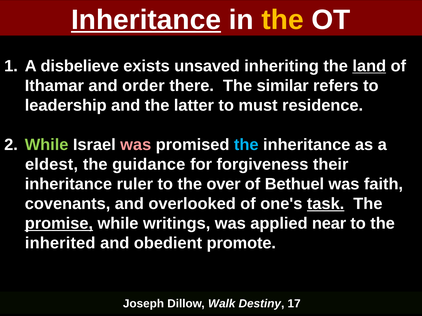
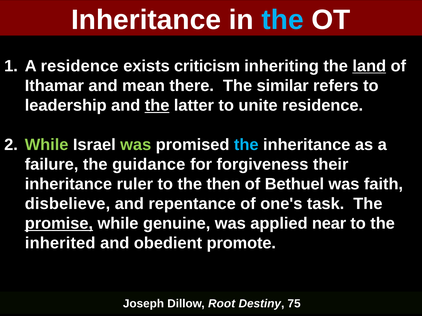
Inheritance at (146, 20) underline: present -> none
the at (283, 20) colour: yellow -> light blue
A disbelieve: disbelieve -> residence
unsaved: unsaved -> criticism
order: order -> mean
the at (157, 105) underline: none -> present
must: must -> unite
was at (136, 145) colour: pink -> light green
eldest: eldest -> failure
over: over -> then
covenants: covenants -> disbelieve
overlooked: overlooked -> repentance
task underline: present -> none
writings: writings -> genuine
Walk: Walk -> Root
17: 17 -> 75
